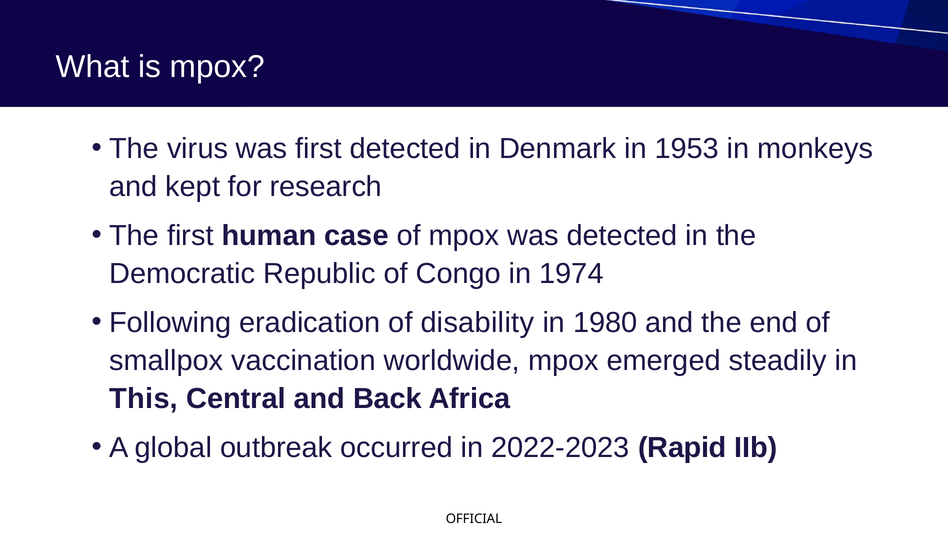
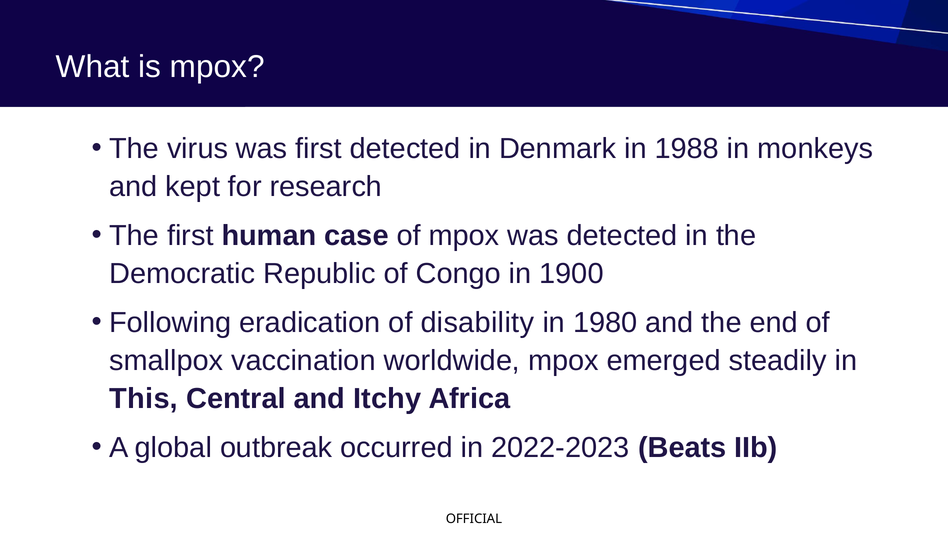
1953: 1953 -> 1988
1974: 1974 -> 1900
Back: Back -> Itchy
Rapid: Rapid -> Beats
